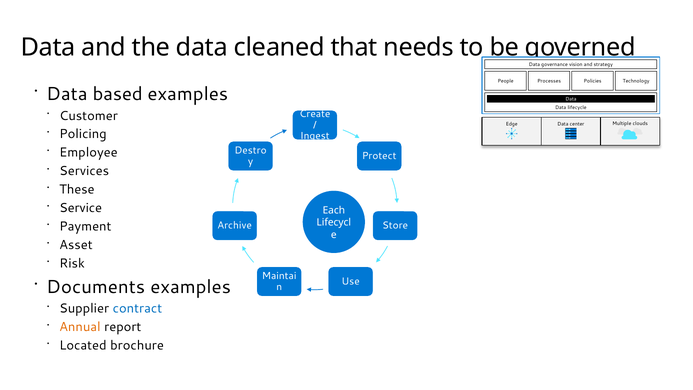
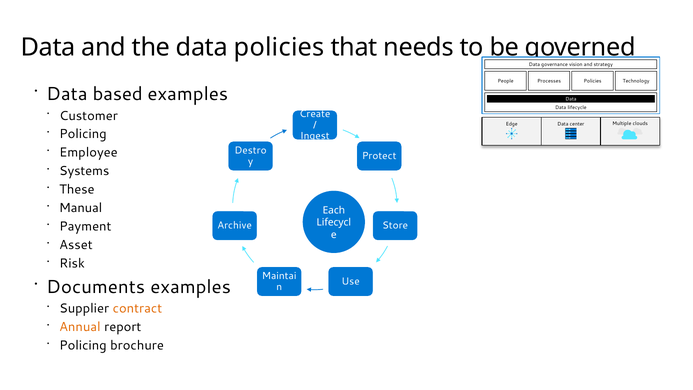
data cleaned: cleaned -> policies
Services: Services -> Systems
Service: Service -> Manual
contract colour: blue -> orange
Located at (83, 345): Located -> Policing
